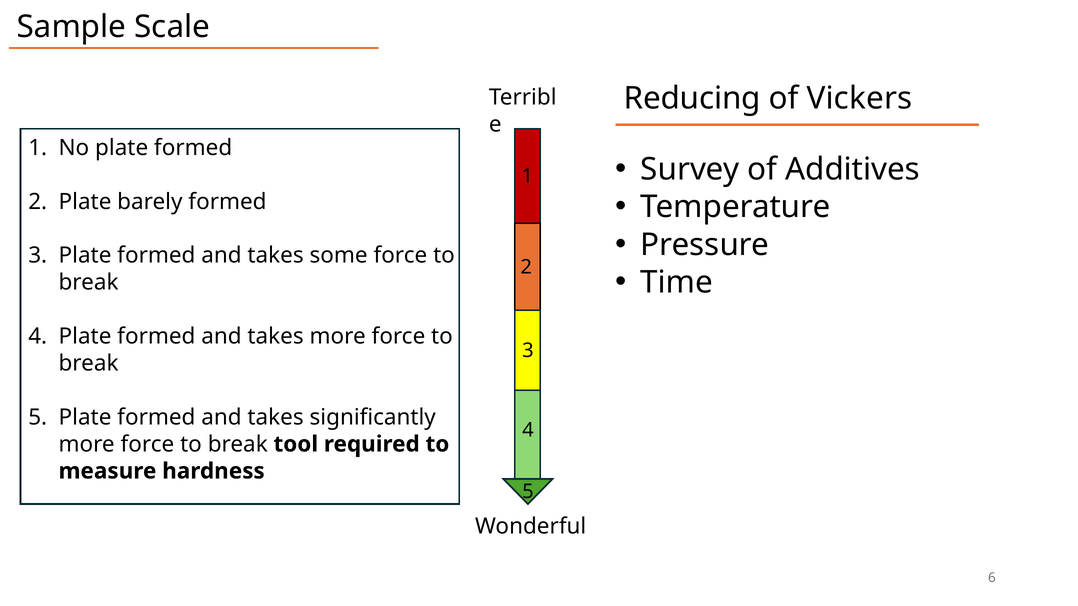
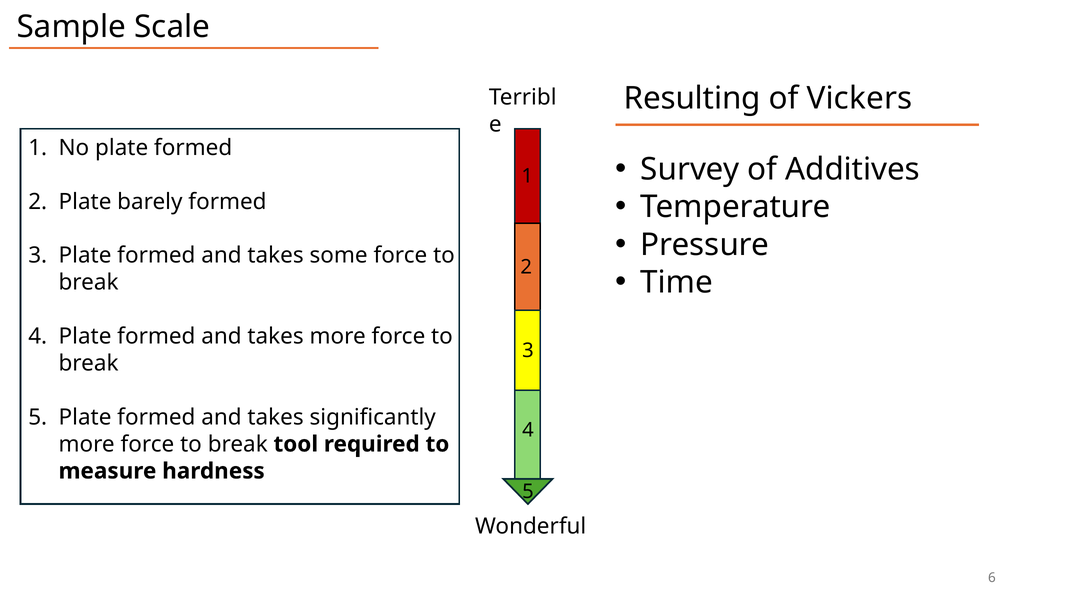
Reducing: Reducing -> Resulting
